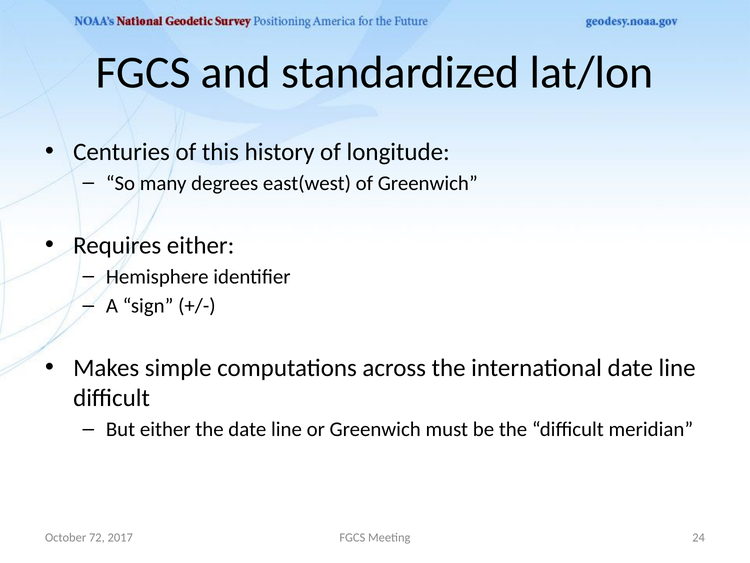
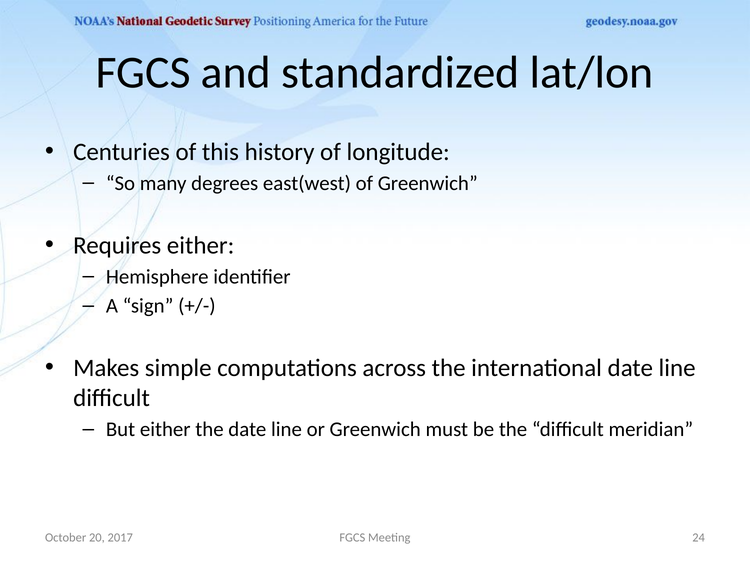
72: 72 -> 20
